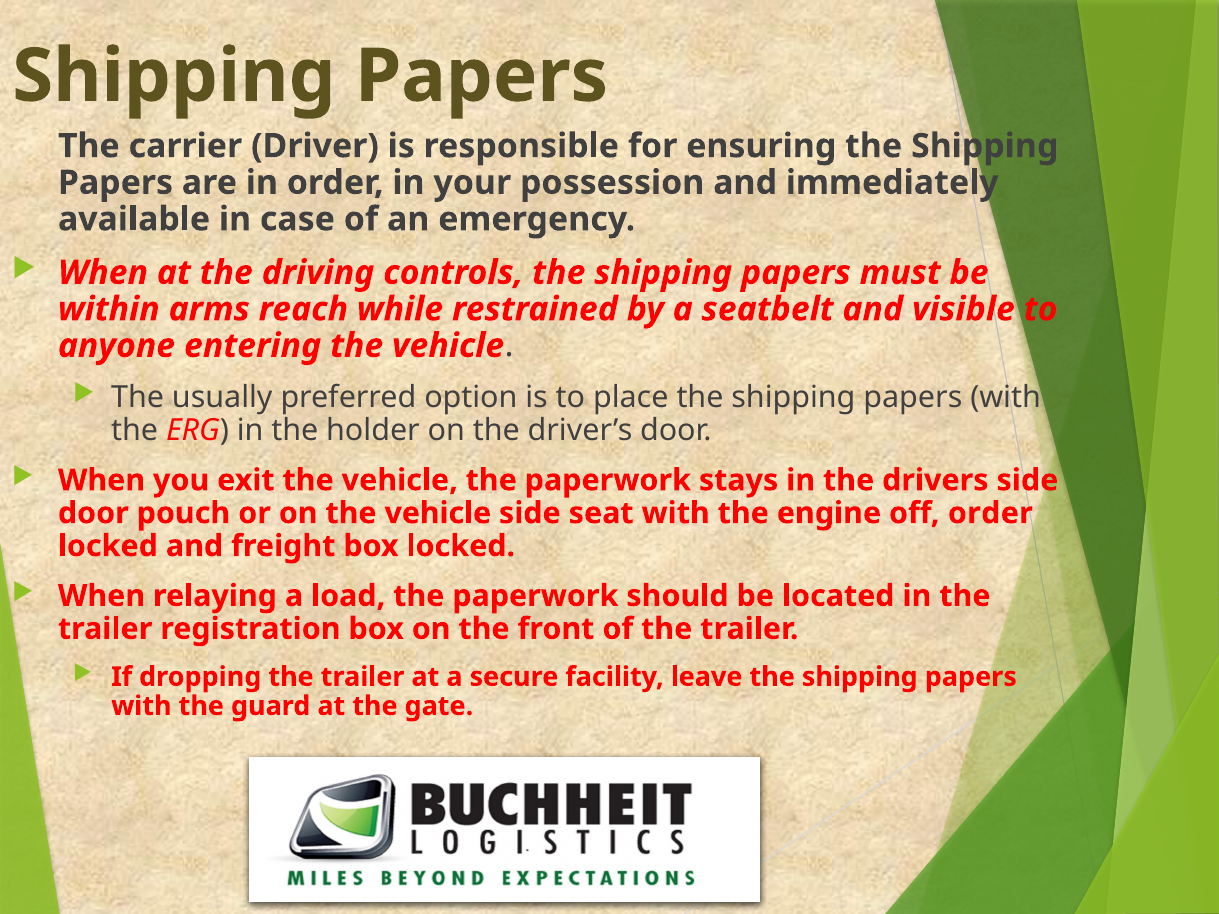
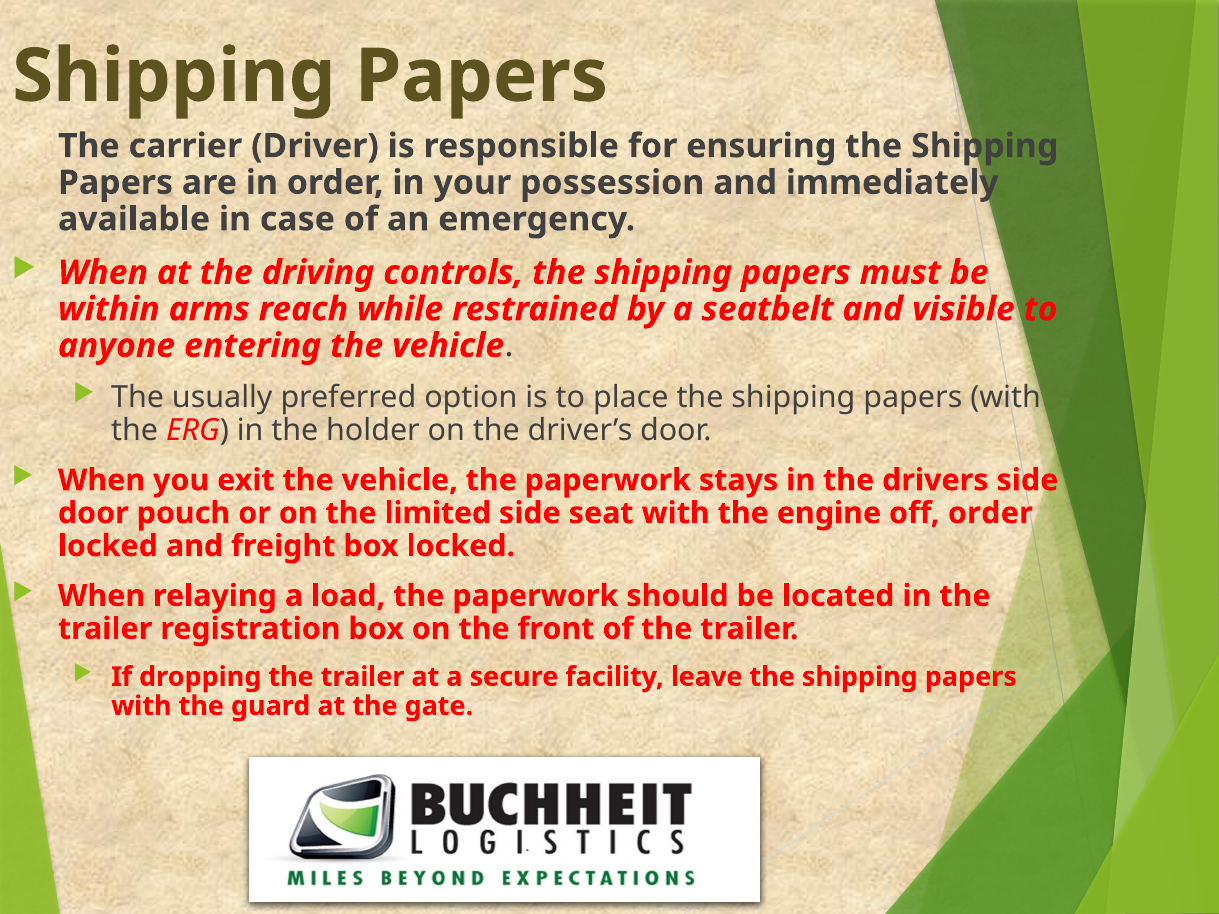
on the vehicle: vehicle -> limited
